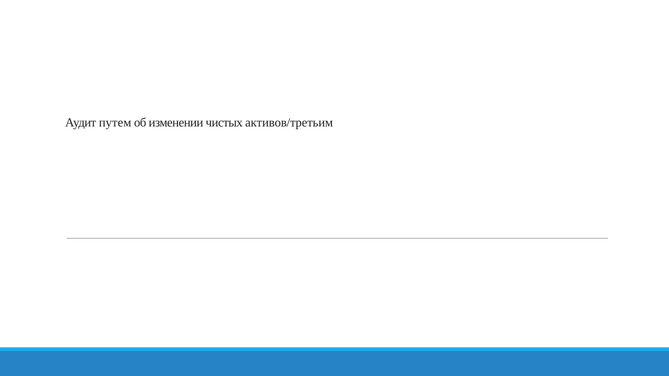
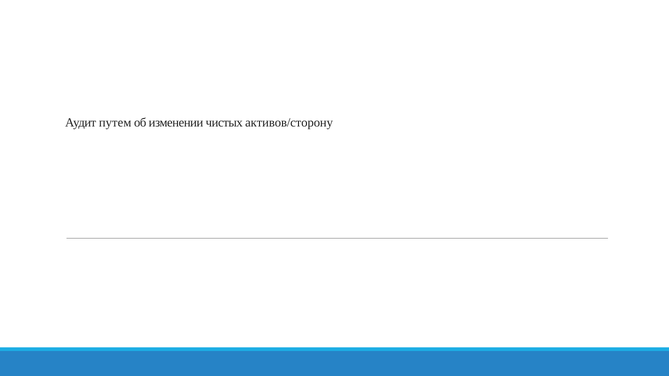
активов/третьим: активов/третьим -> активов/сторону
